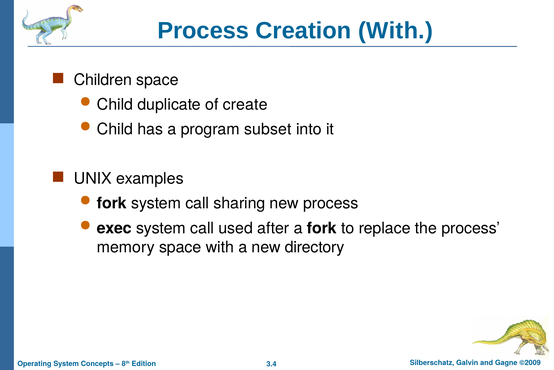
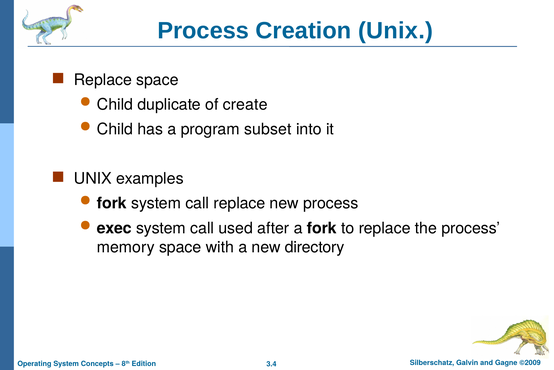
Creation With: With -> Unix
Children at (103, 80): Children -> Replace
call sharing: sharing -> replace
